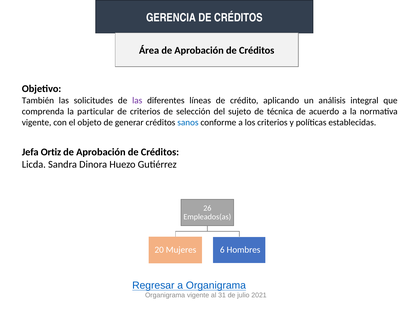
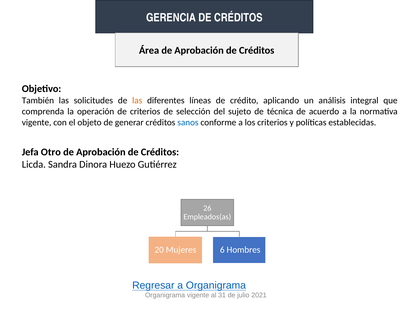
las at (137, 100) colour: purple -> orange
particular: particular -> operación
Ortiz: Ortiz -> Otro
